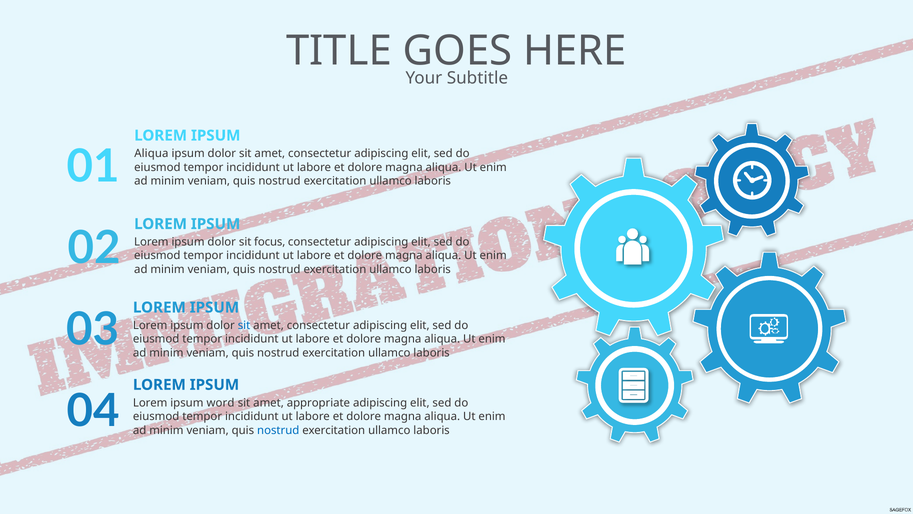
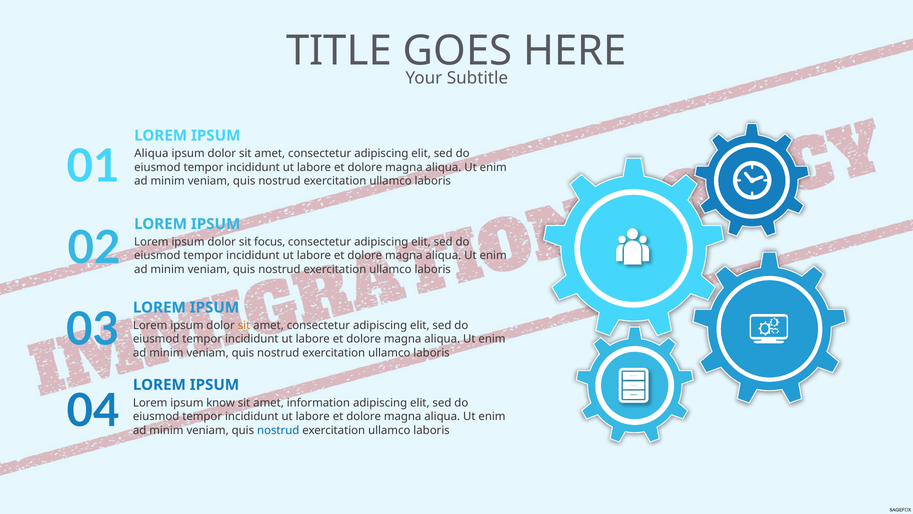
sit at (244, 325) colour: blue -> orange
word: word -> know
appropriate: appropriate -> information
